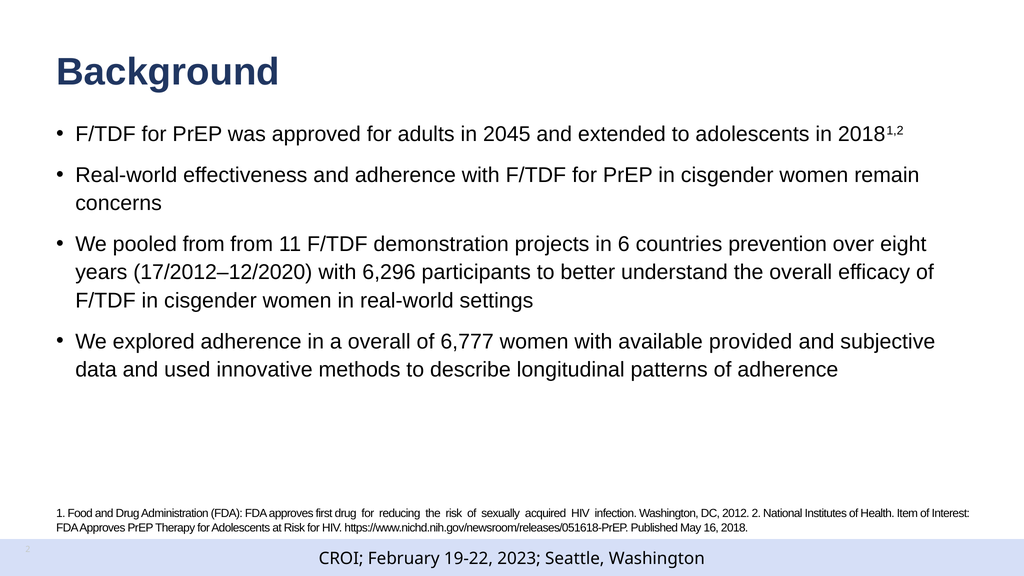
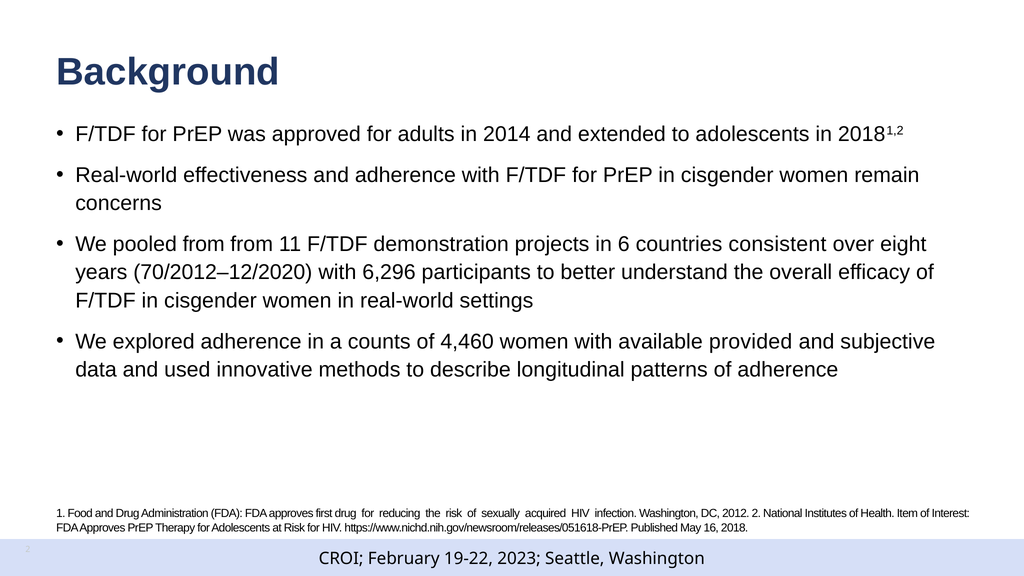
2045: 2045 -> 2014
prevention: prevention -> consistent
17/2012–12/2020: 17/2012–12/2020 -> 70/2012–12/2020
a overall: overall -> counts
6,777: 6,777 -> 4,460
